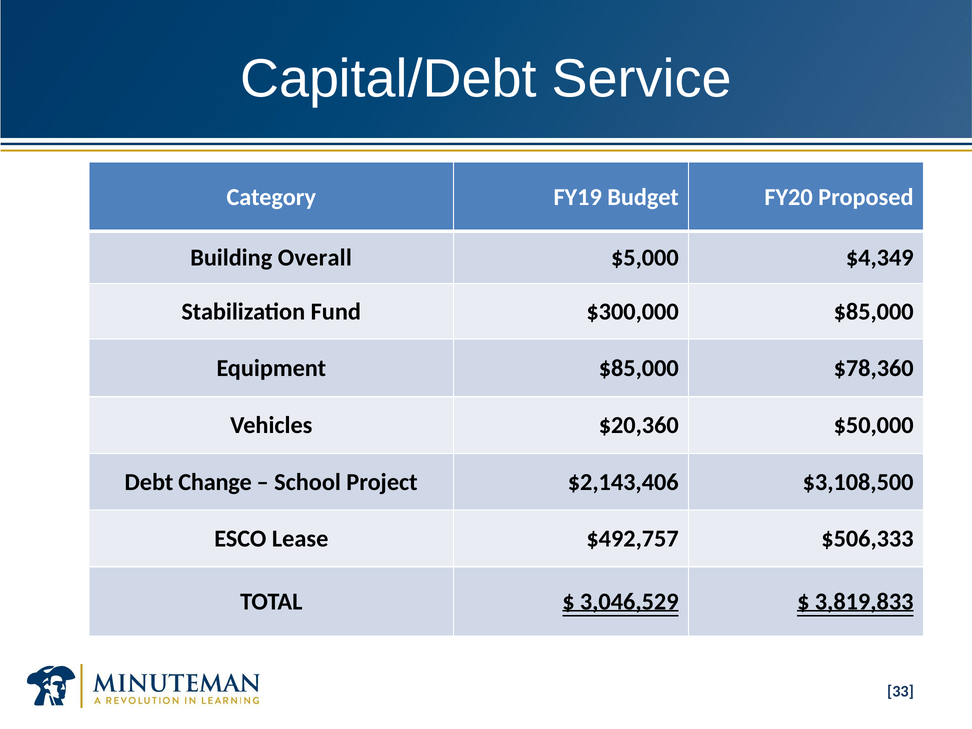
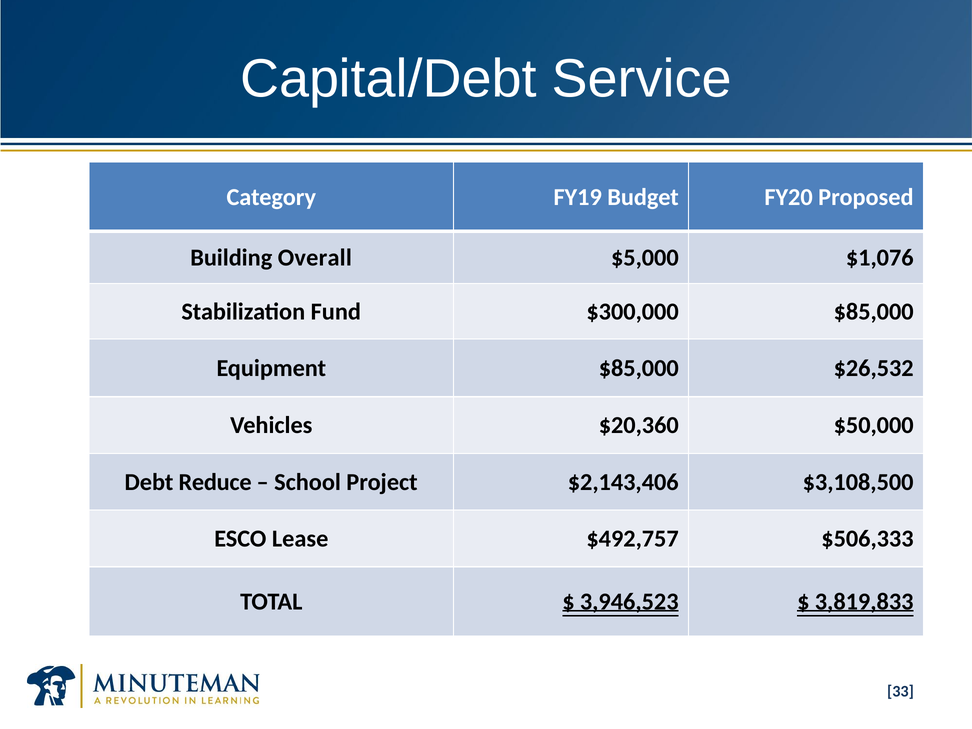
$4,349: $4,349 -> $1,076
$78,360: $78,360 -> $26,532
Change: Change -> Reduce
3,046,529: 3,046,529 -> 3,946,523
